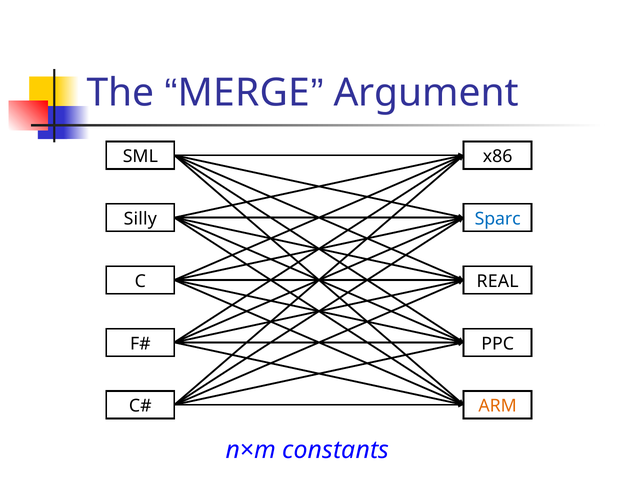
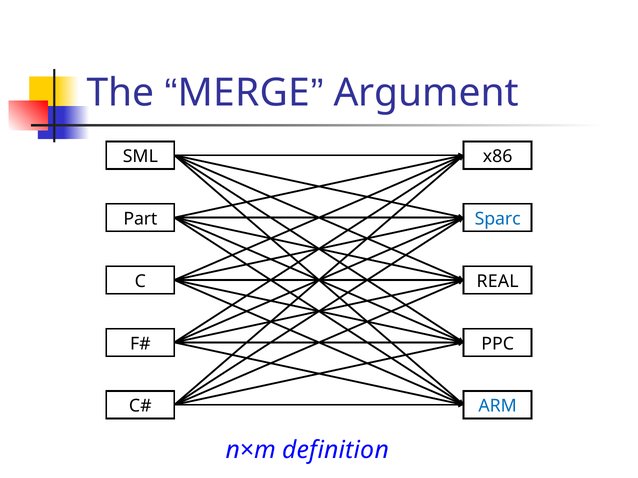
Silly: Silly -> Part
ARM colour: orange -> blue
constants: constants -> definition
